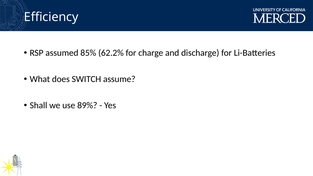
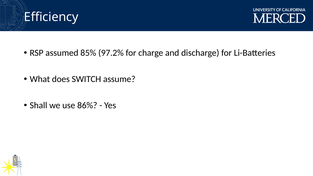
62.2%: 62.2% -> 97.2%
89%: 89% -> 86%
